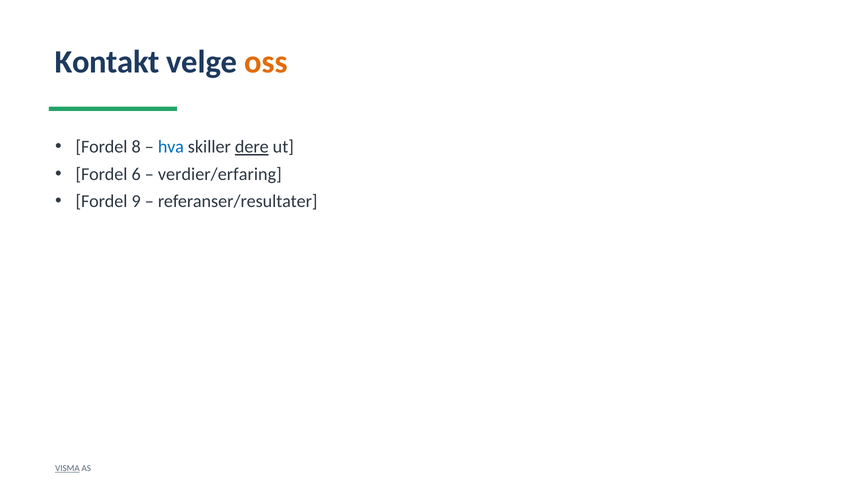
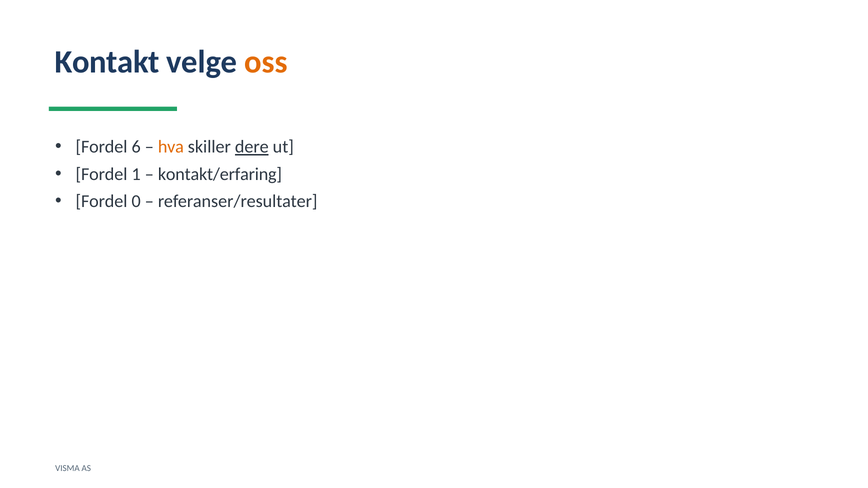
8: 8 -> 6
hva colour: blue -> orange
6: 6 -> 1
verdier/erfaring: verdier/erfaring -> kontakt/erfaring
9: 9 -> 0
VISMA underline: present -> none
